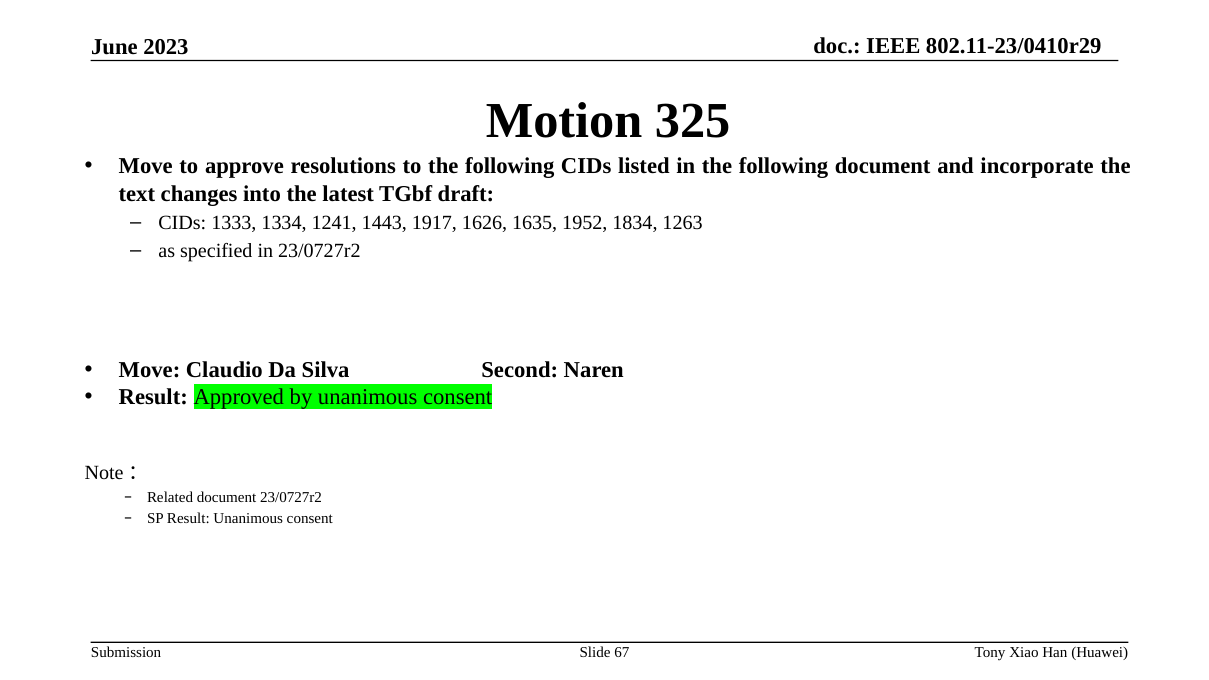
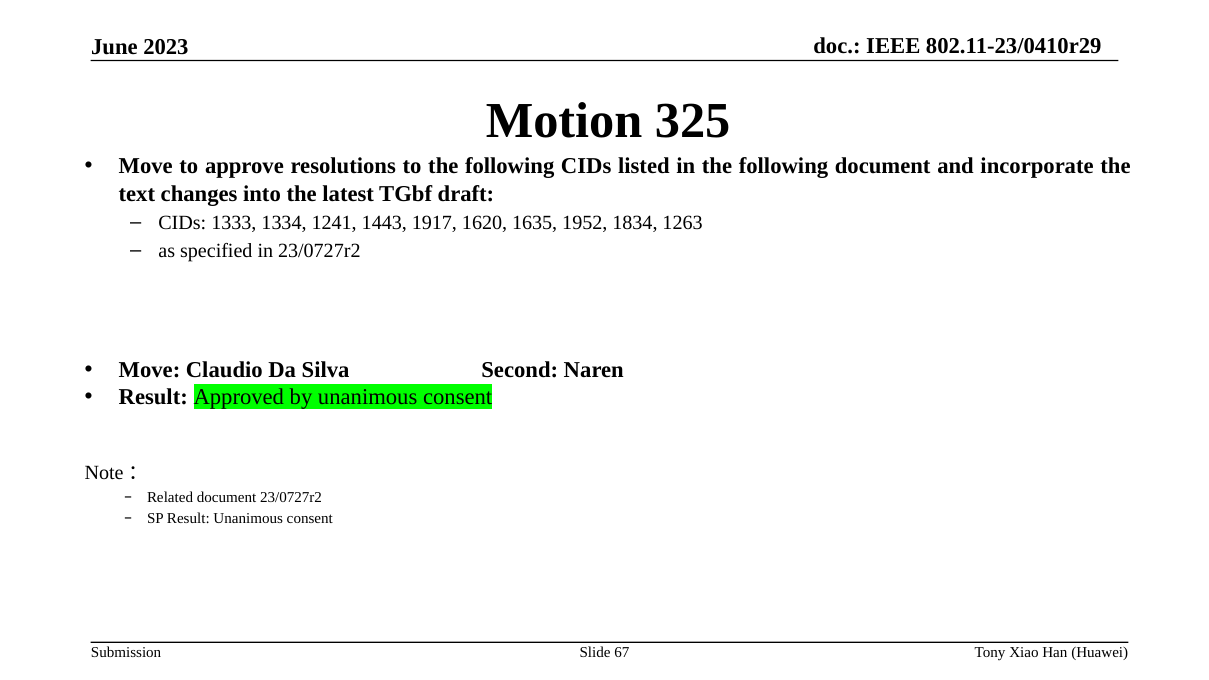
1626: 1626 -> 1620
